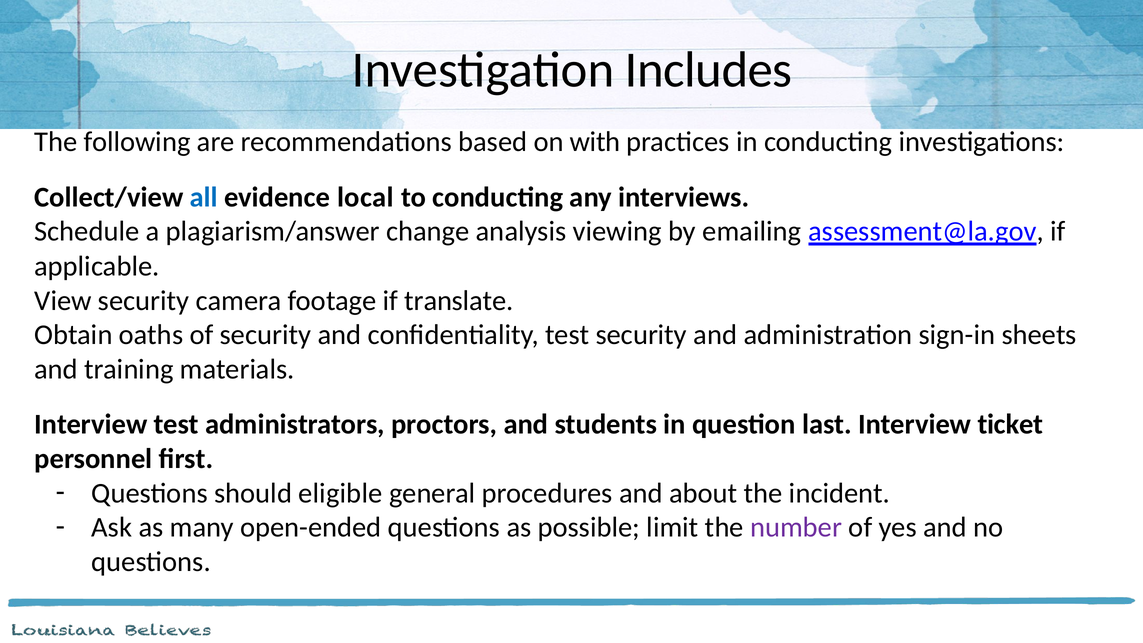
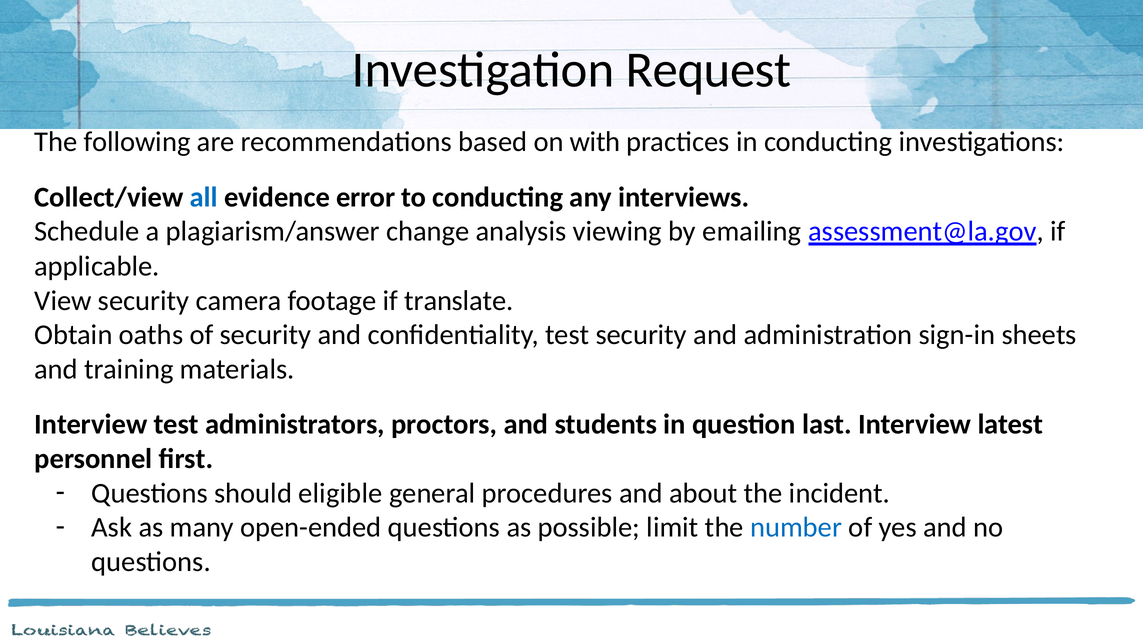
Includes: Includes -> Request
local: local -> error
ticket: ticket -> latest
number colour: purple -> blue
